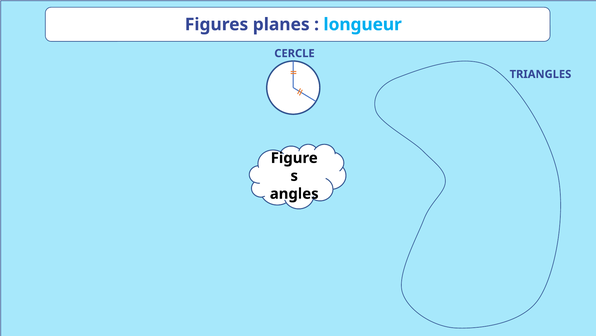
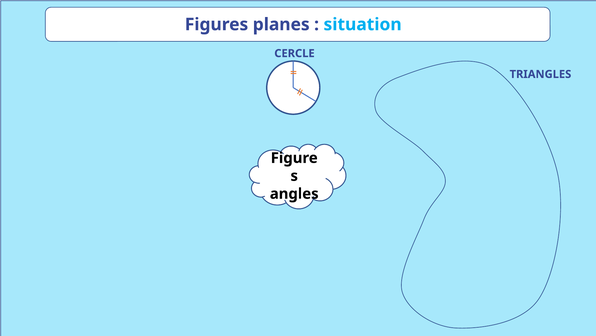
longueur: longueur -> situation
